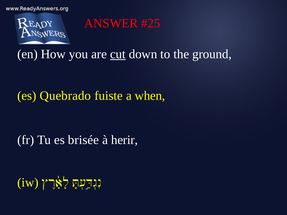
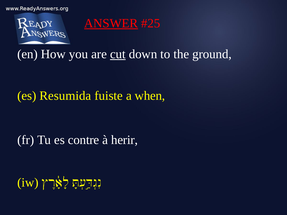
ANSWER underline: none -> present
Quebrado: Quebrado -> Resumida
brisée: brisée -> contre
